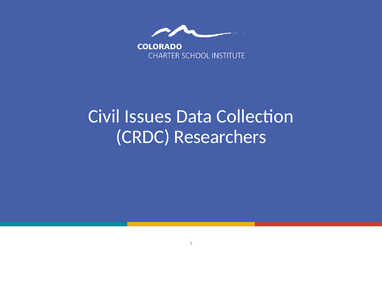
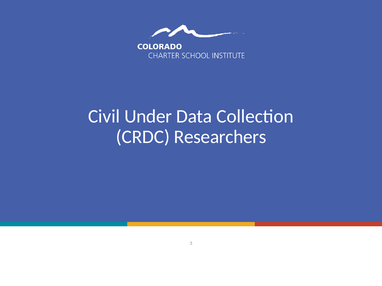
Issues: Issues -> Under
